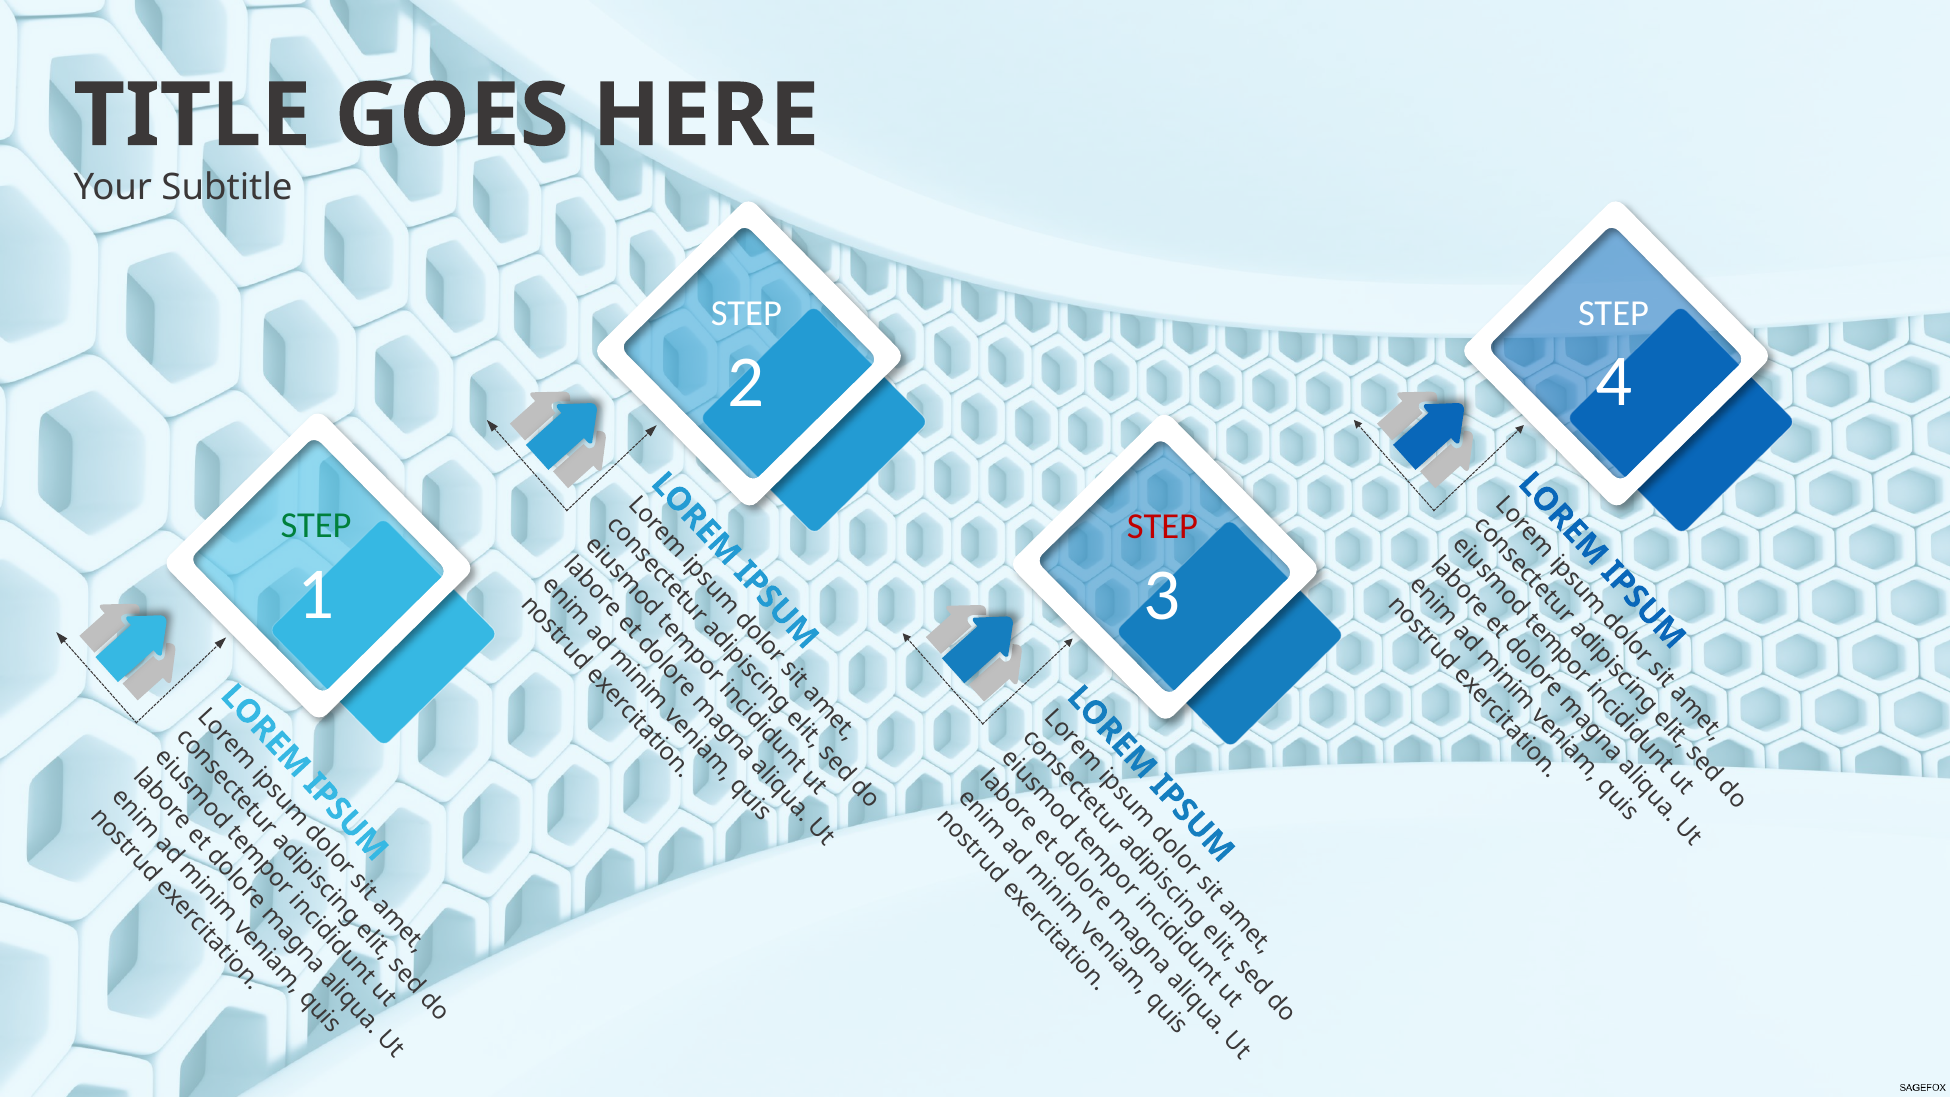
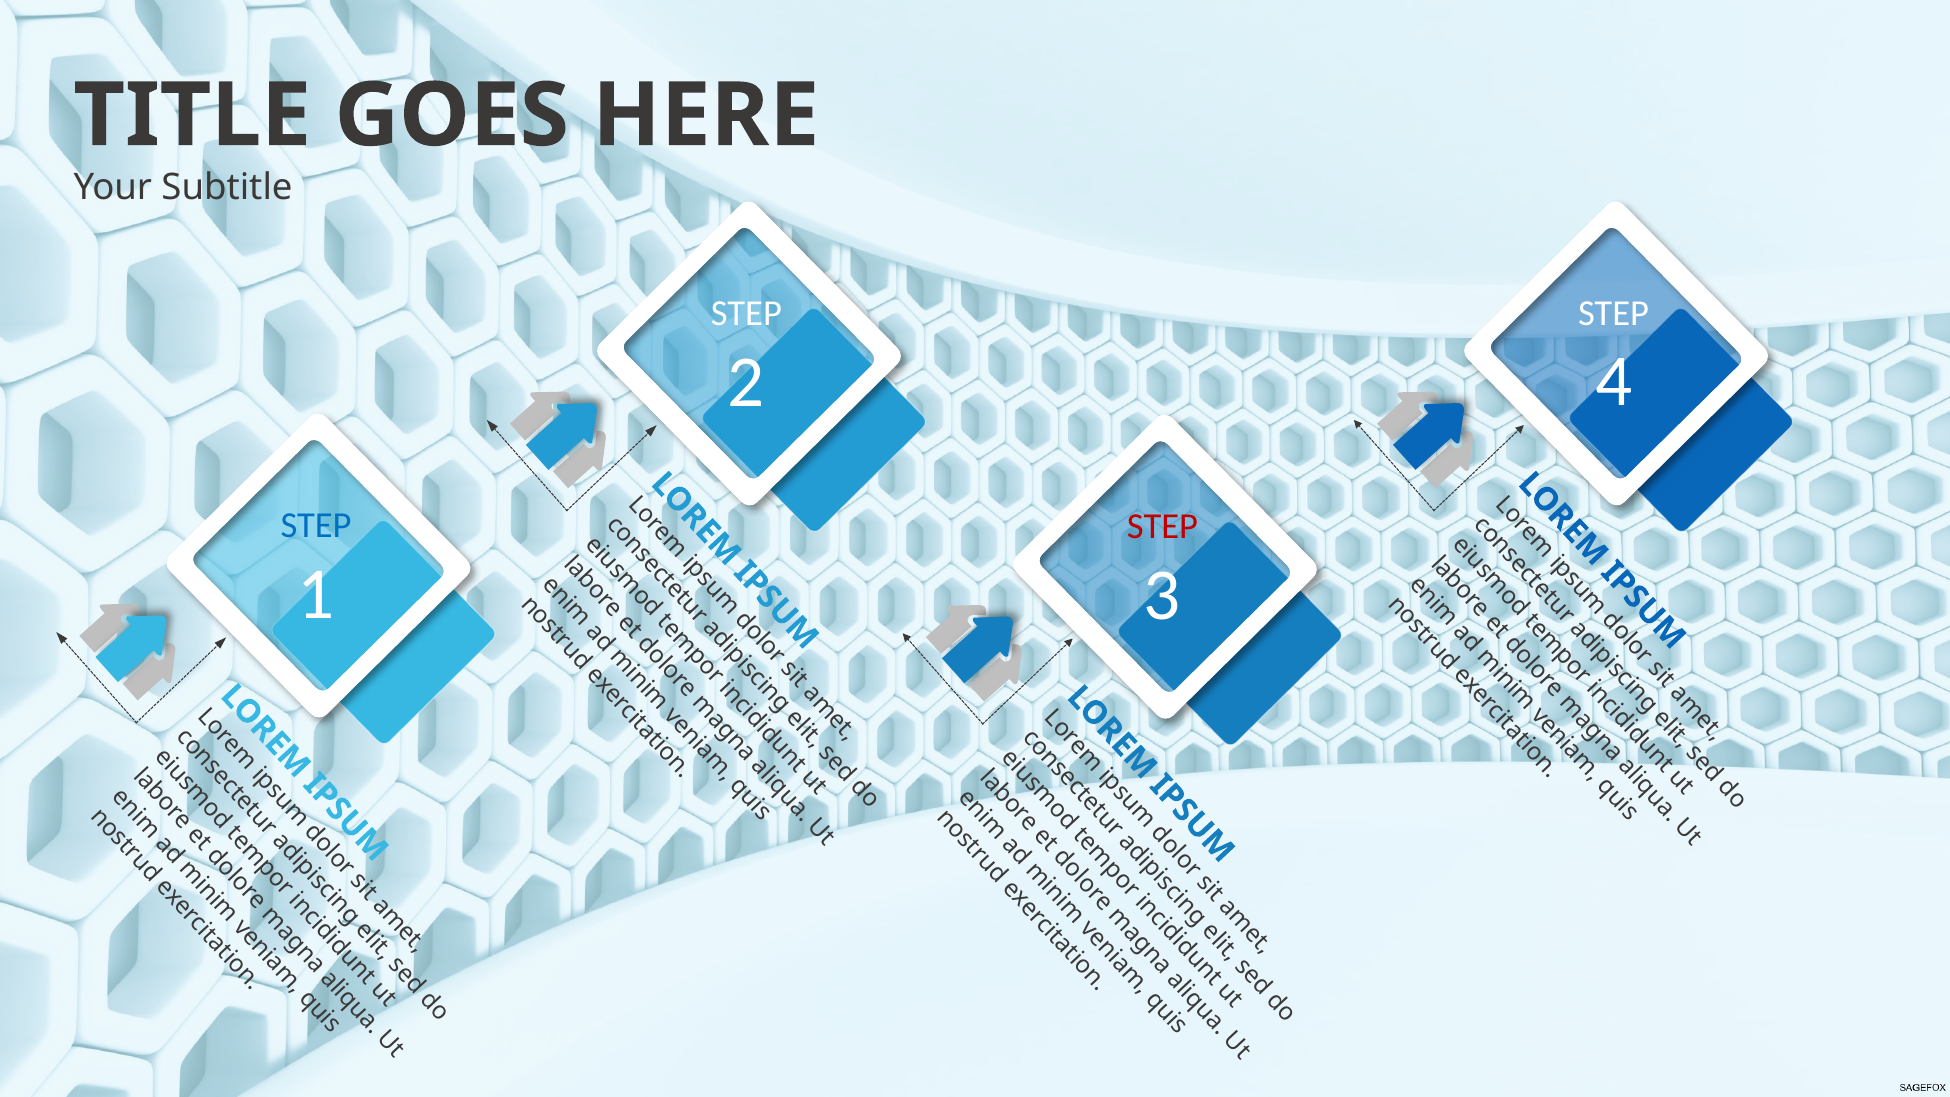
STEP at (316, 526) colour: green -> blue
